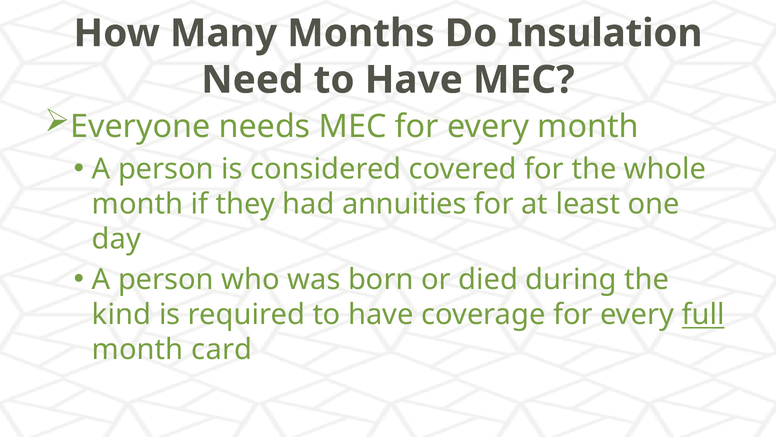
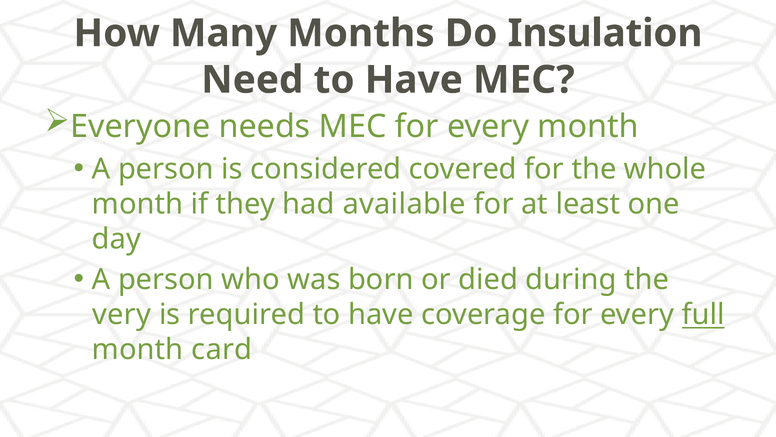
annuities: annuities -> available
kind: kind -> very
